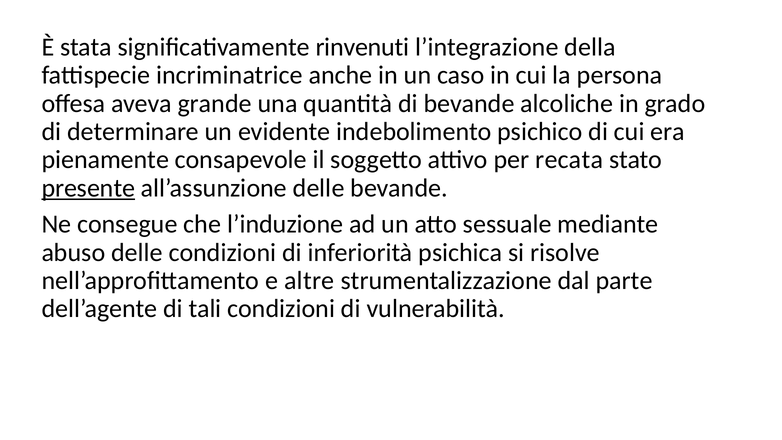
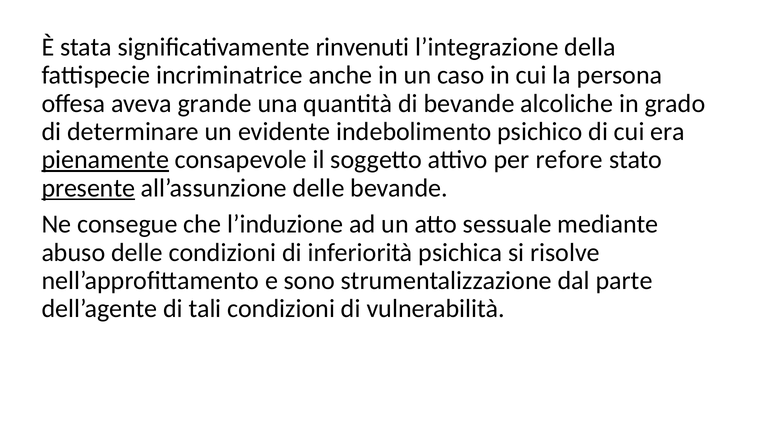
pienamente underline: none -> present
recata: recata -> refore
altre: altre -> sono
